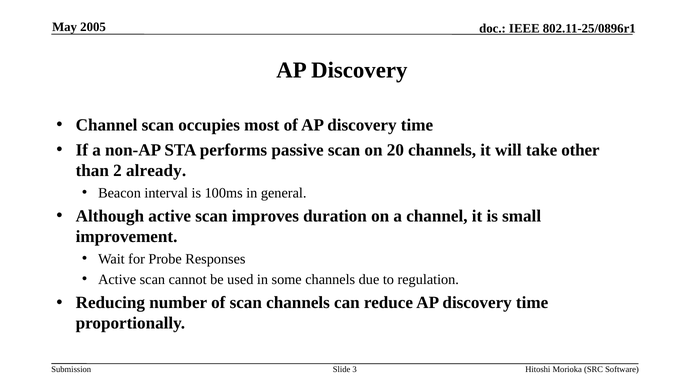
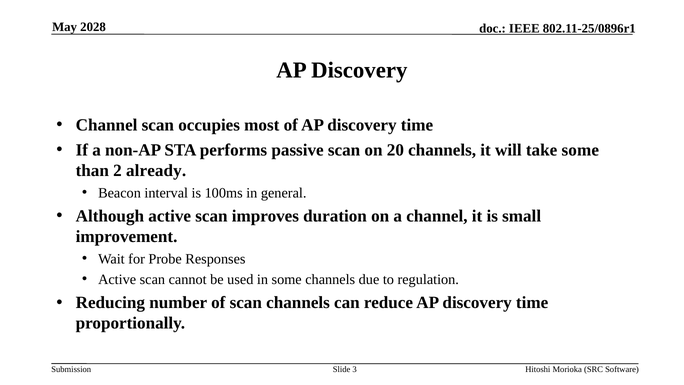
2005: 2005 -> 2028
take other: other -> some
